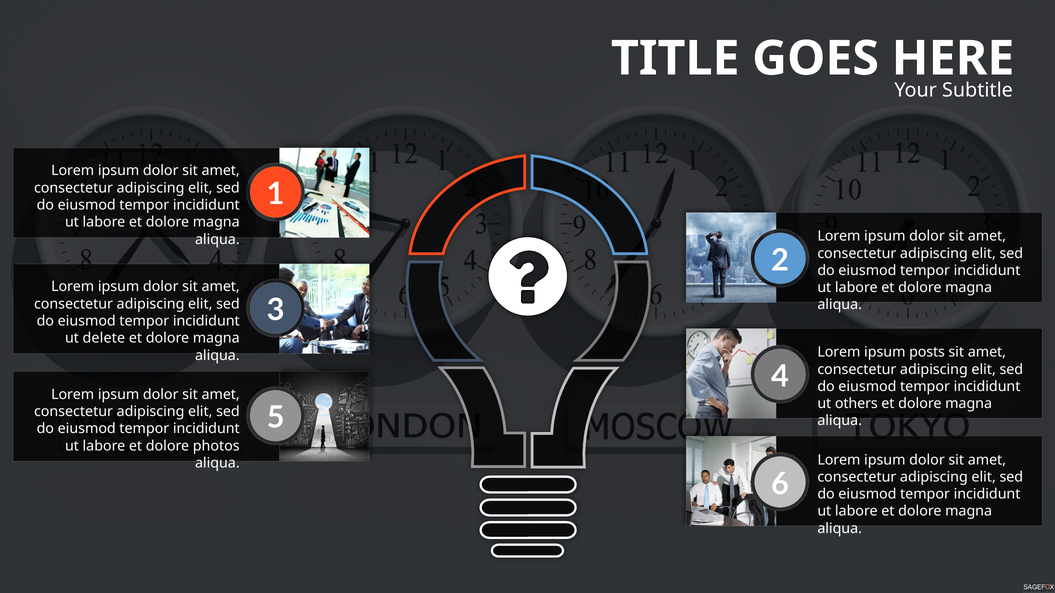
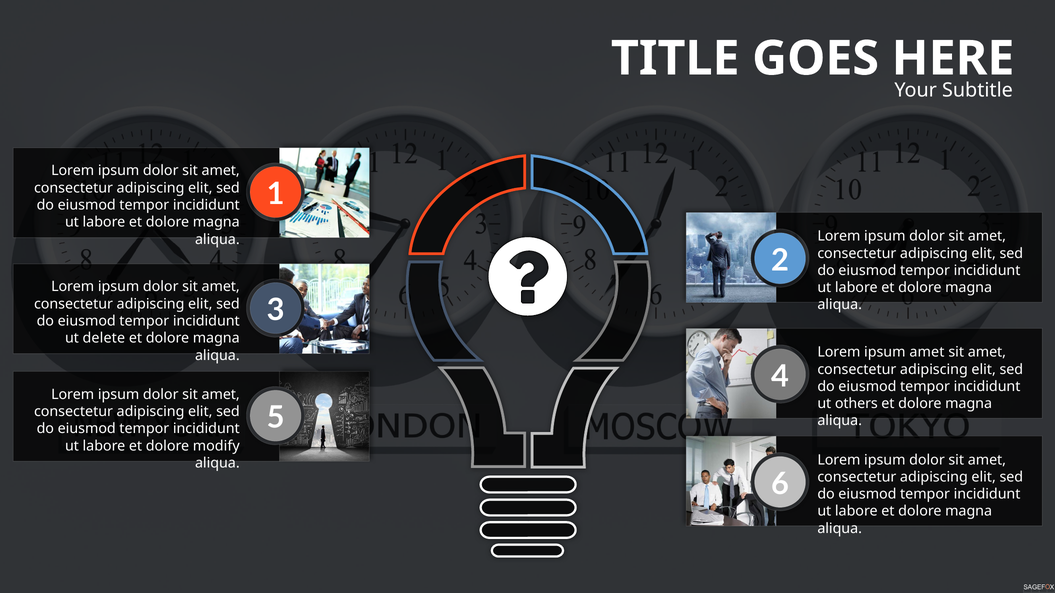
ipsum posts: posts -> amet
photos: photos -> modify
